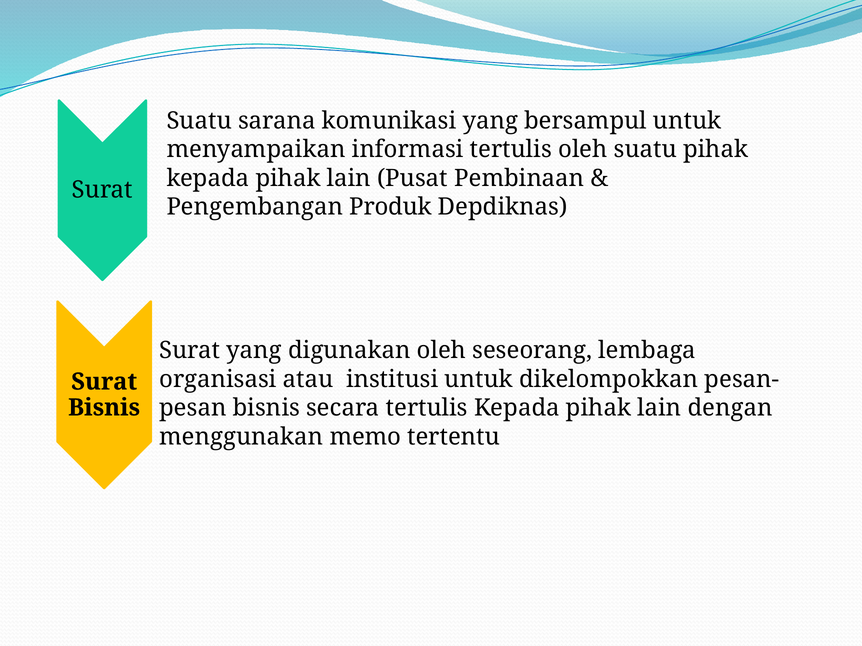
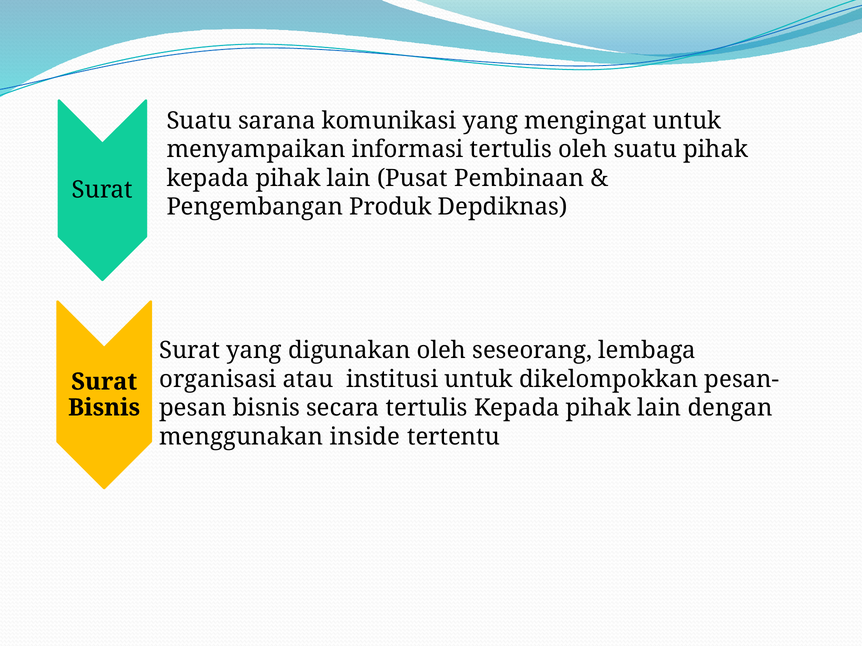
bersampul: bersampul -> mengingat
memo: memo -> inside
